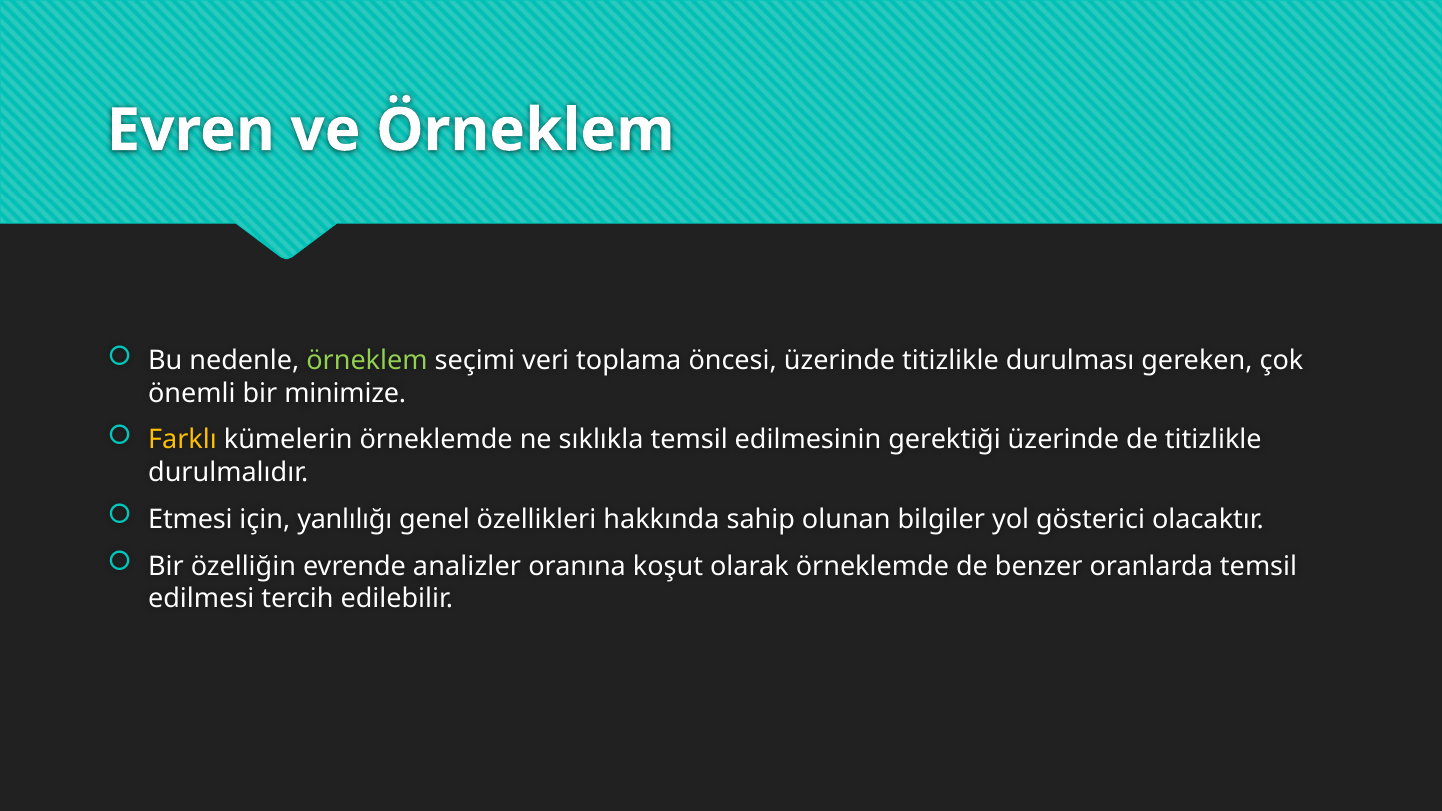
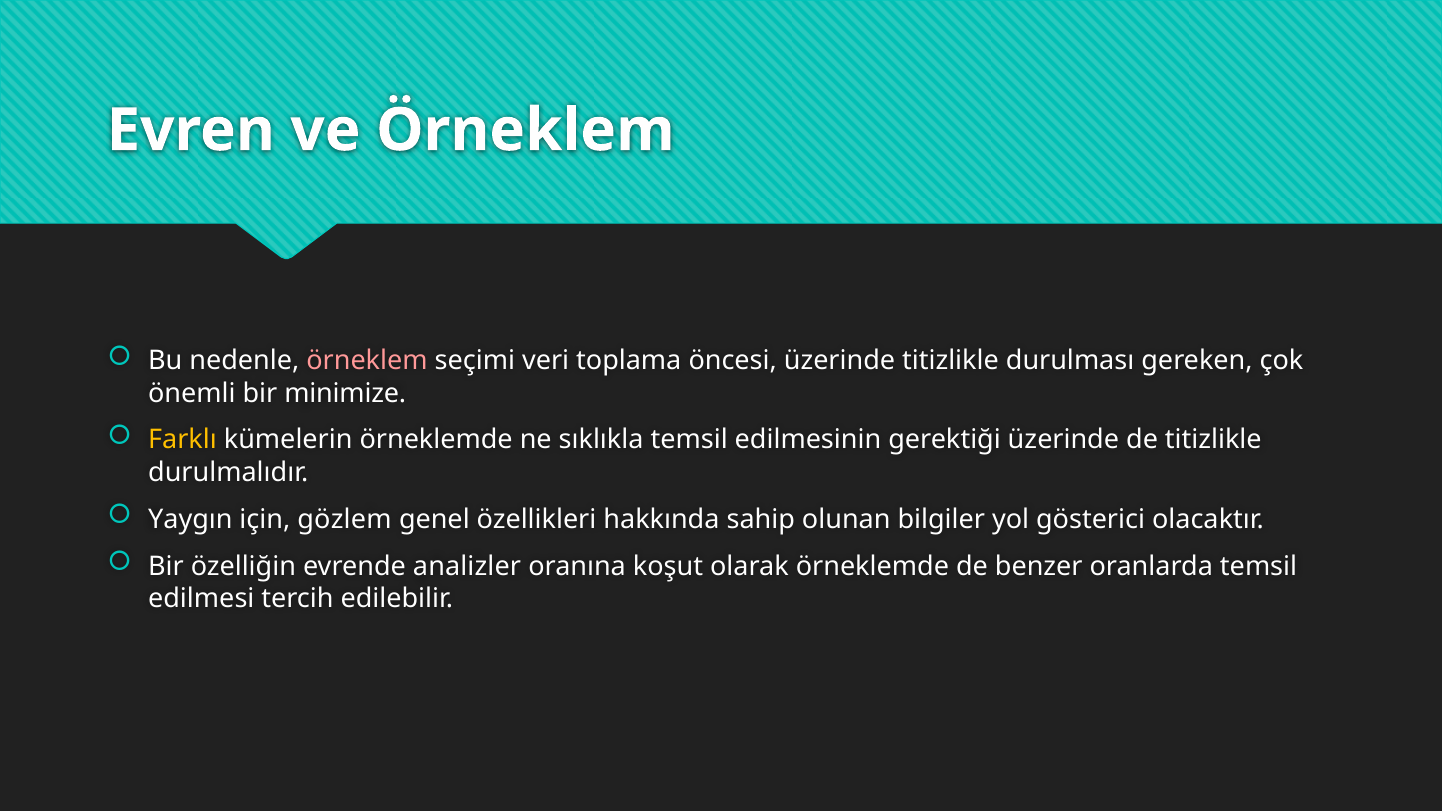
örneklem at (367, 361) colour: light green -> pink
Etmesi: Etmesi -> Yaygın
yanlılığı: yanlılığı -> gözlem
